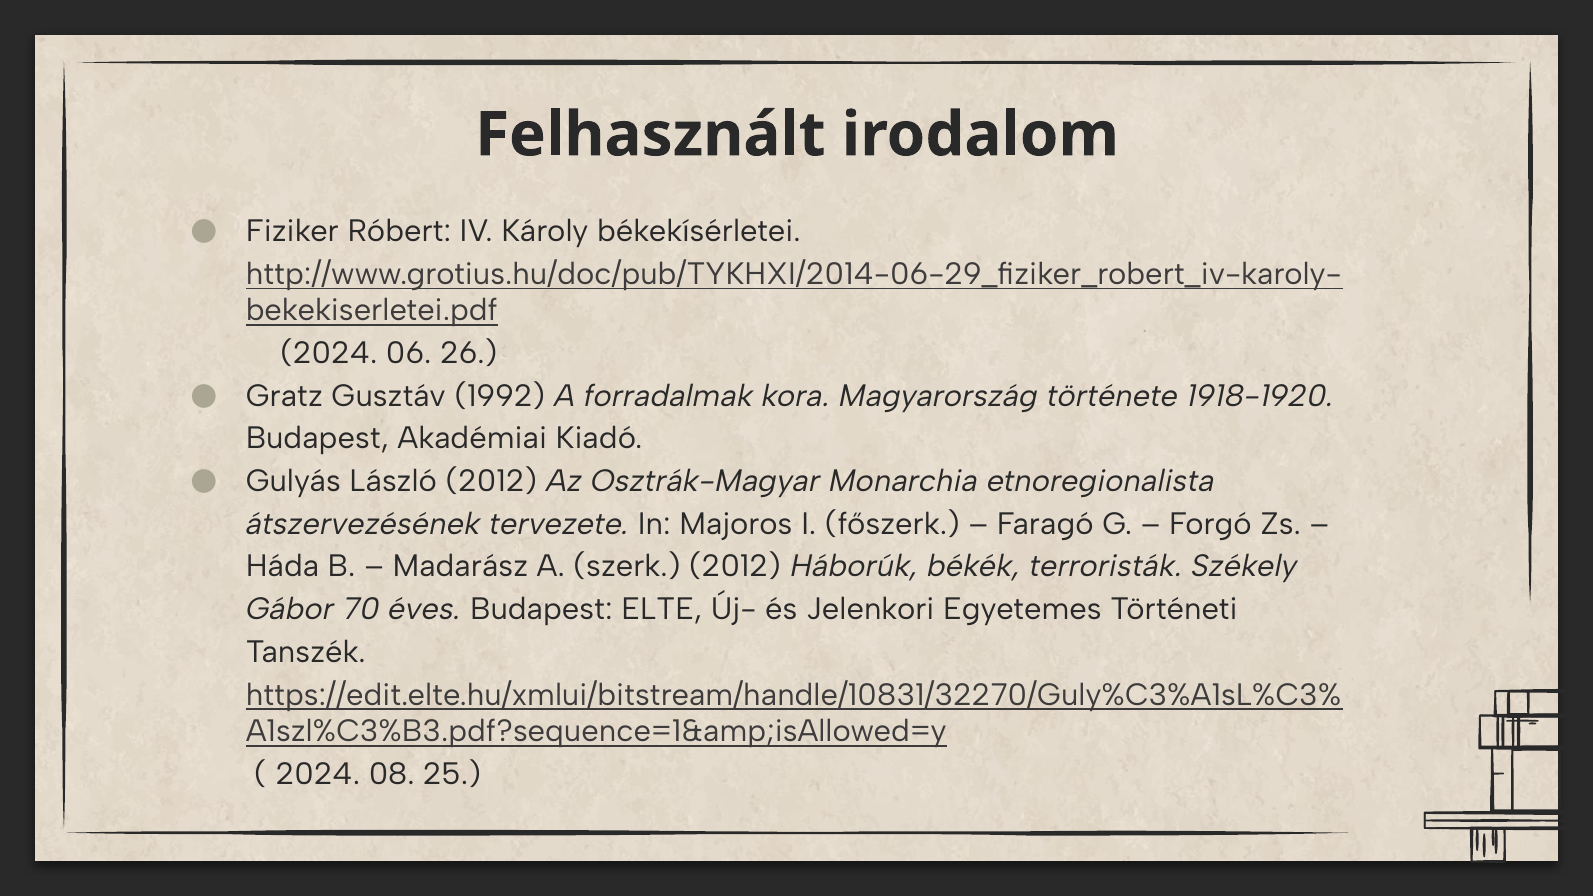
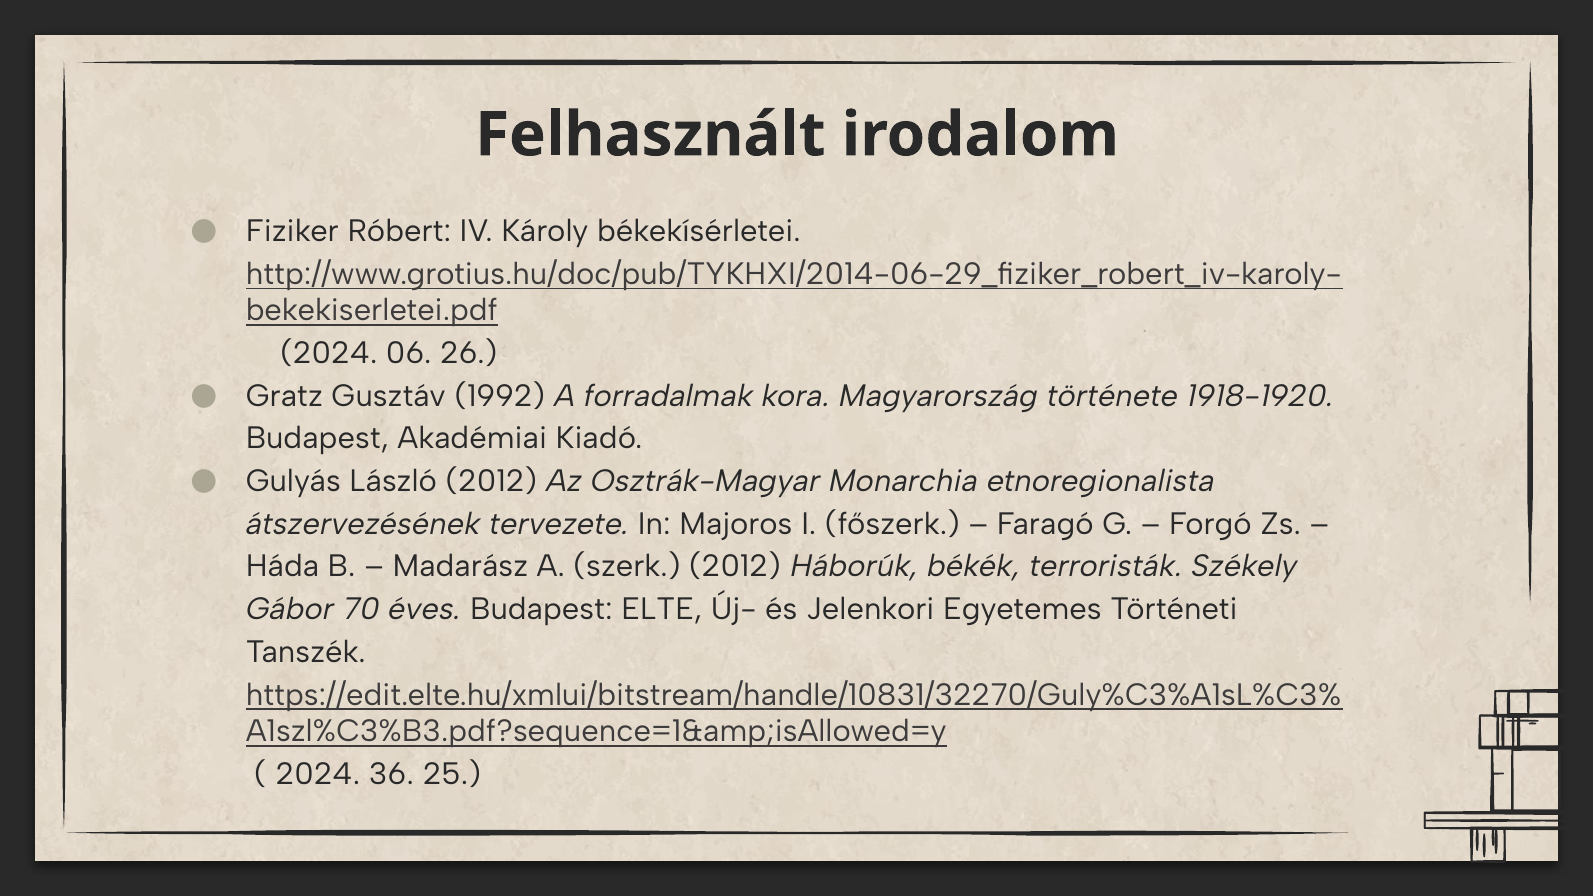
08: 08 -> 36
